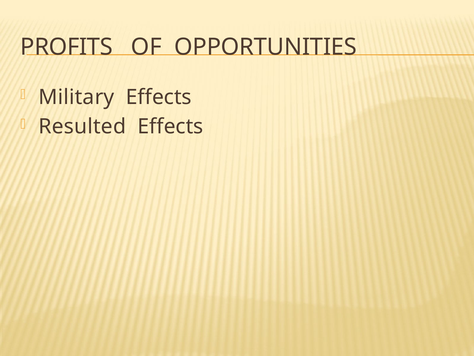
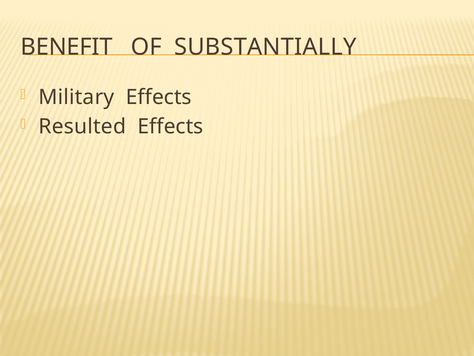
PROFITS: PROFITS -> BENEFIT
OPPORTUNITIES: OPPORTUNITIES -> SUBSTANTIALLY
